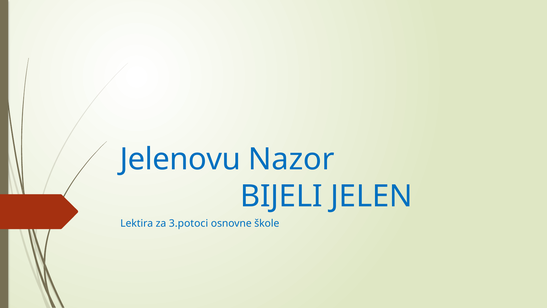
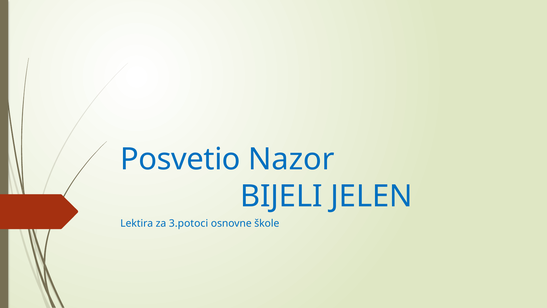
Jelenovu: Jelenovu -> Posvetio
